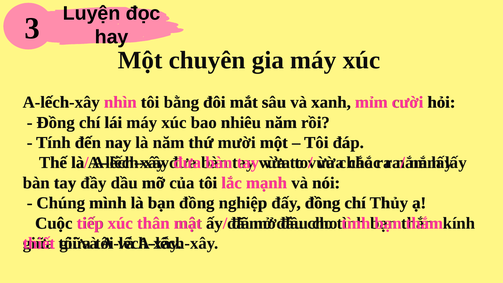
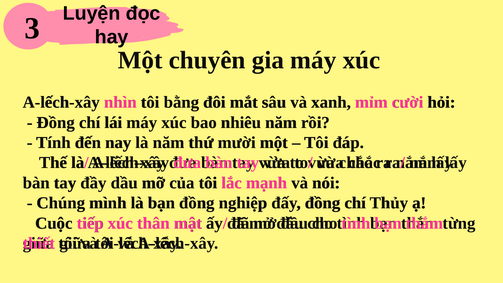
kính: kính -> từng
